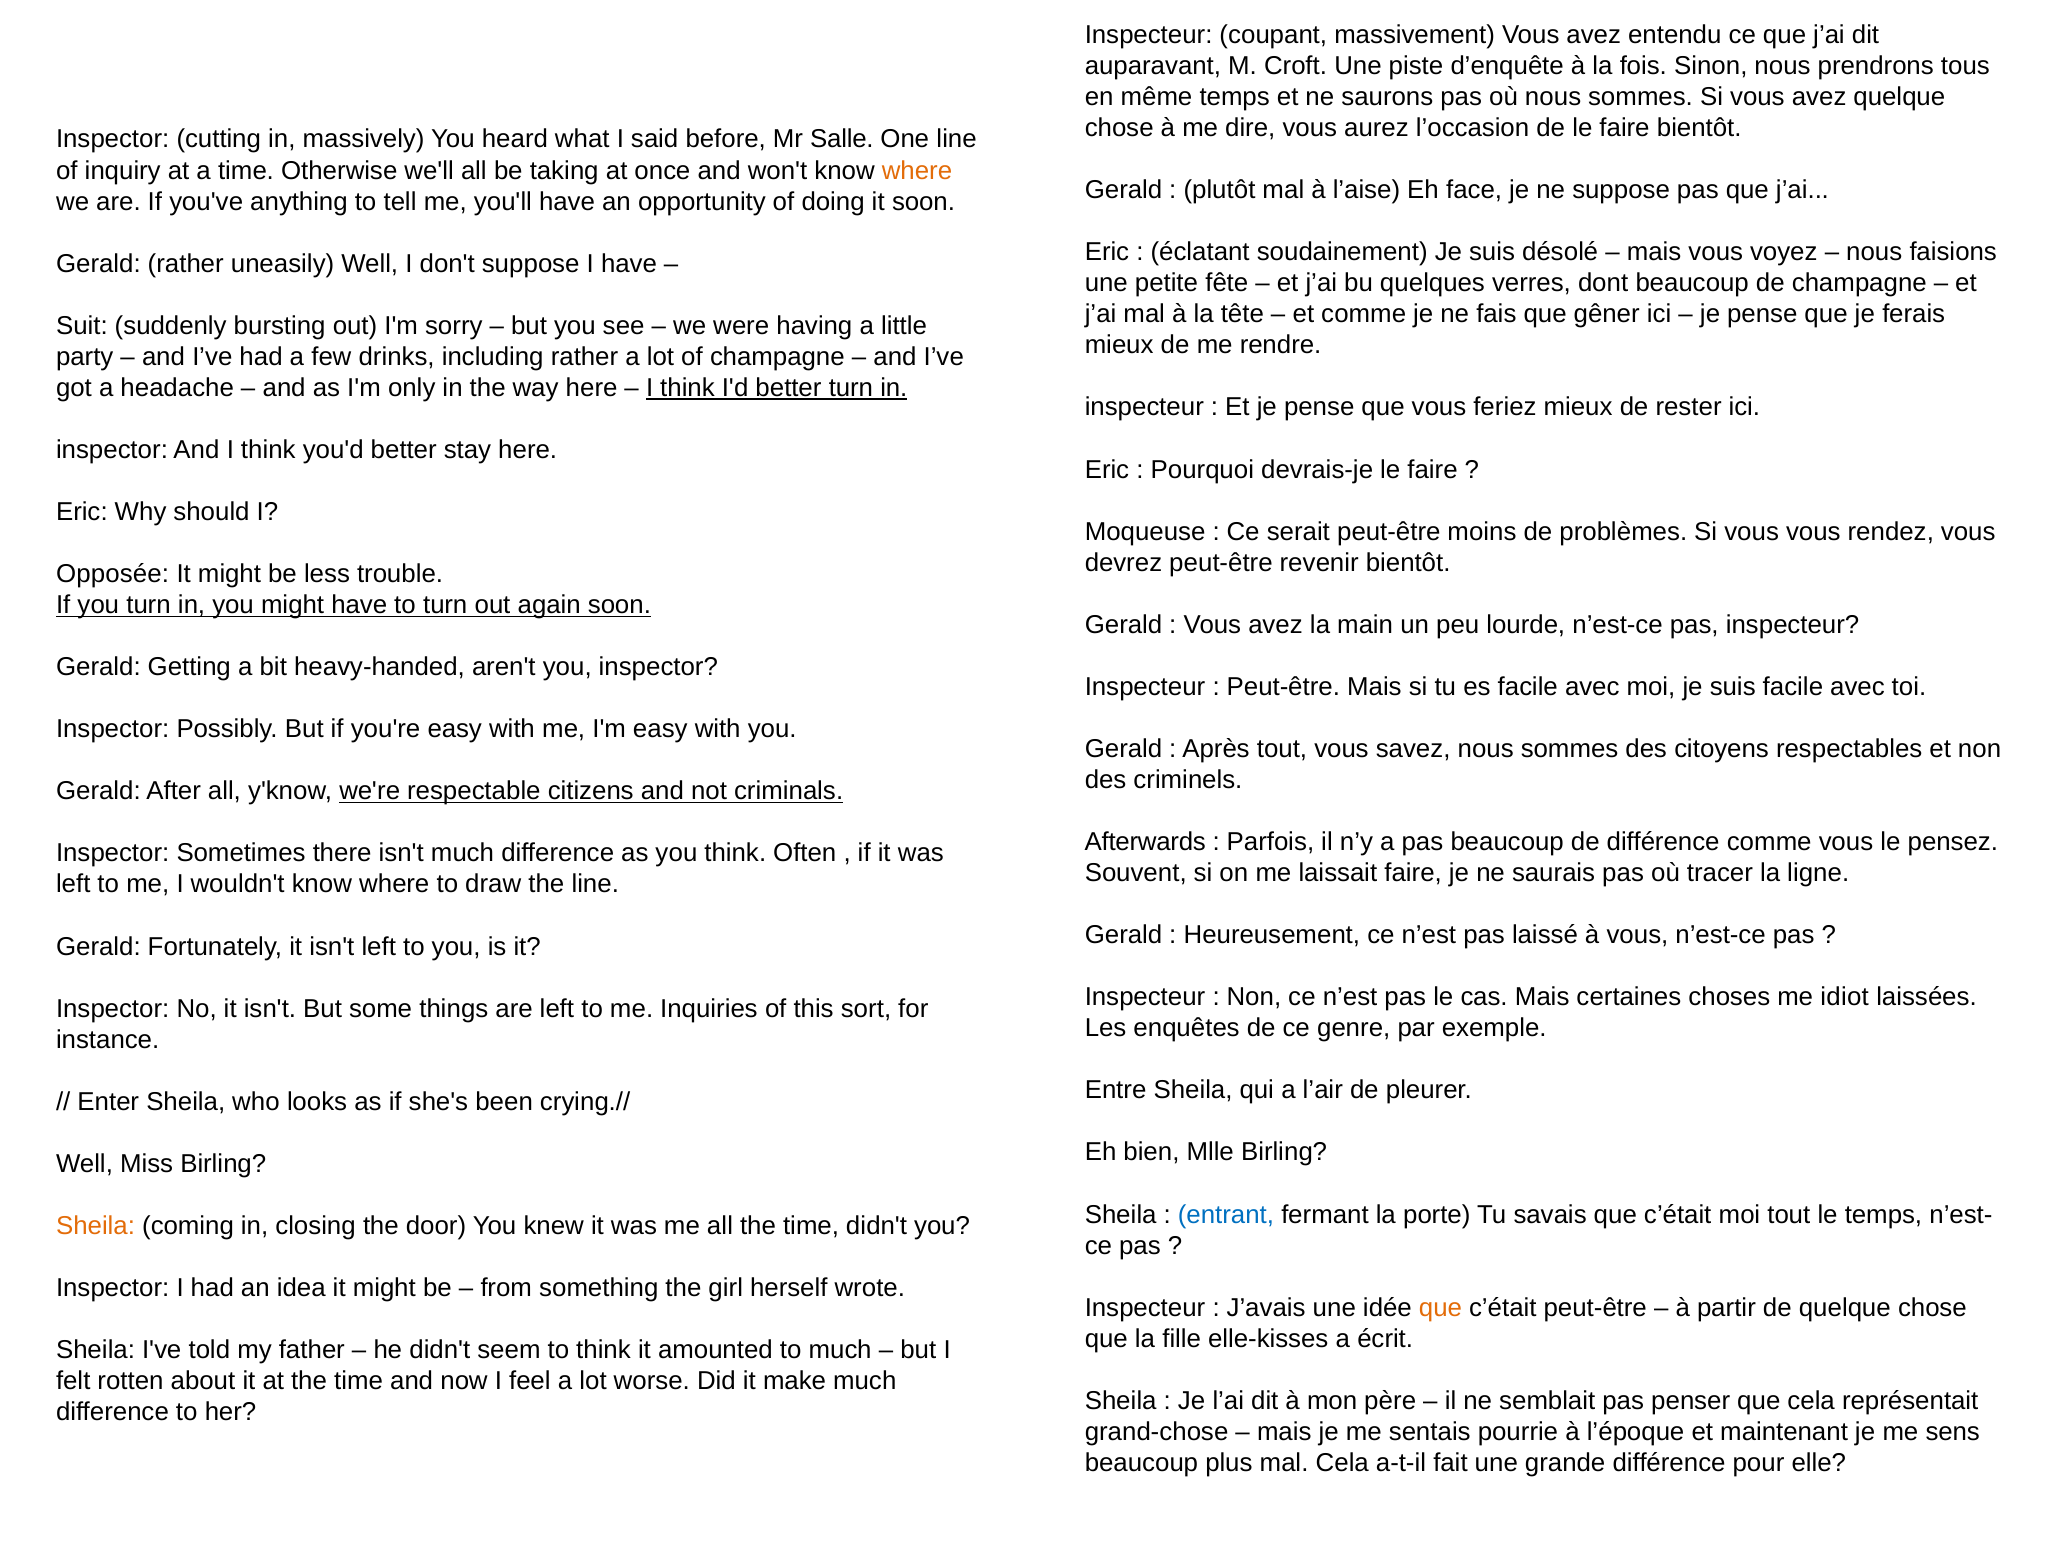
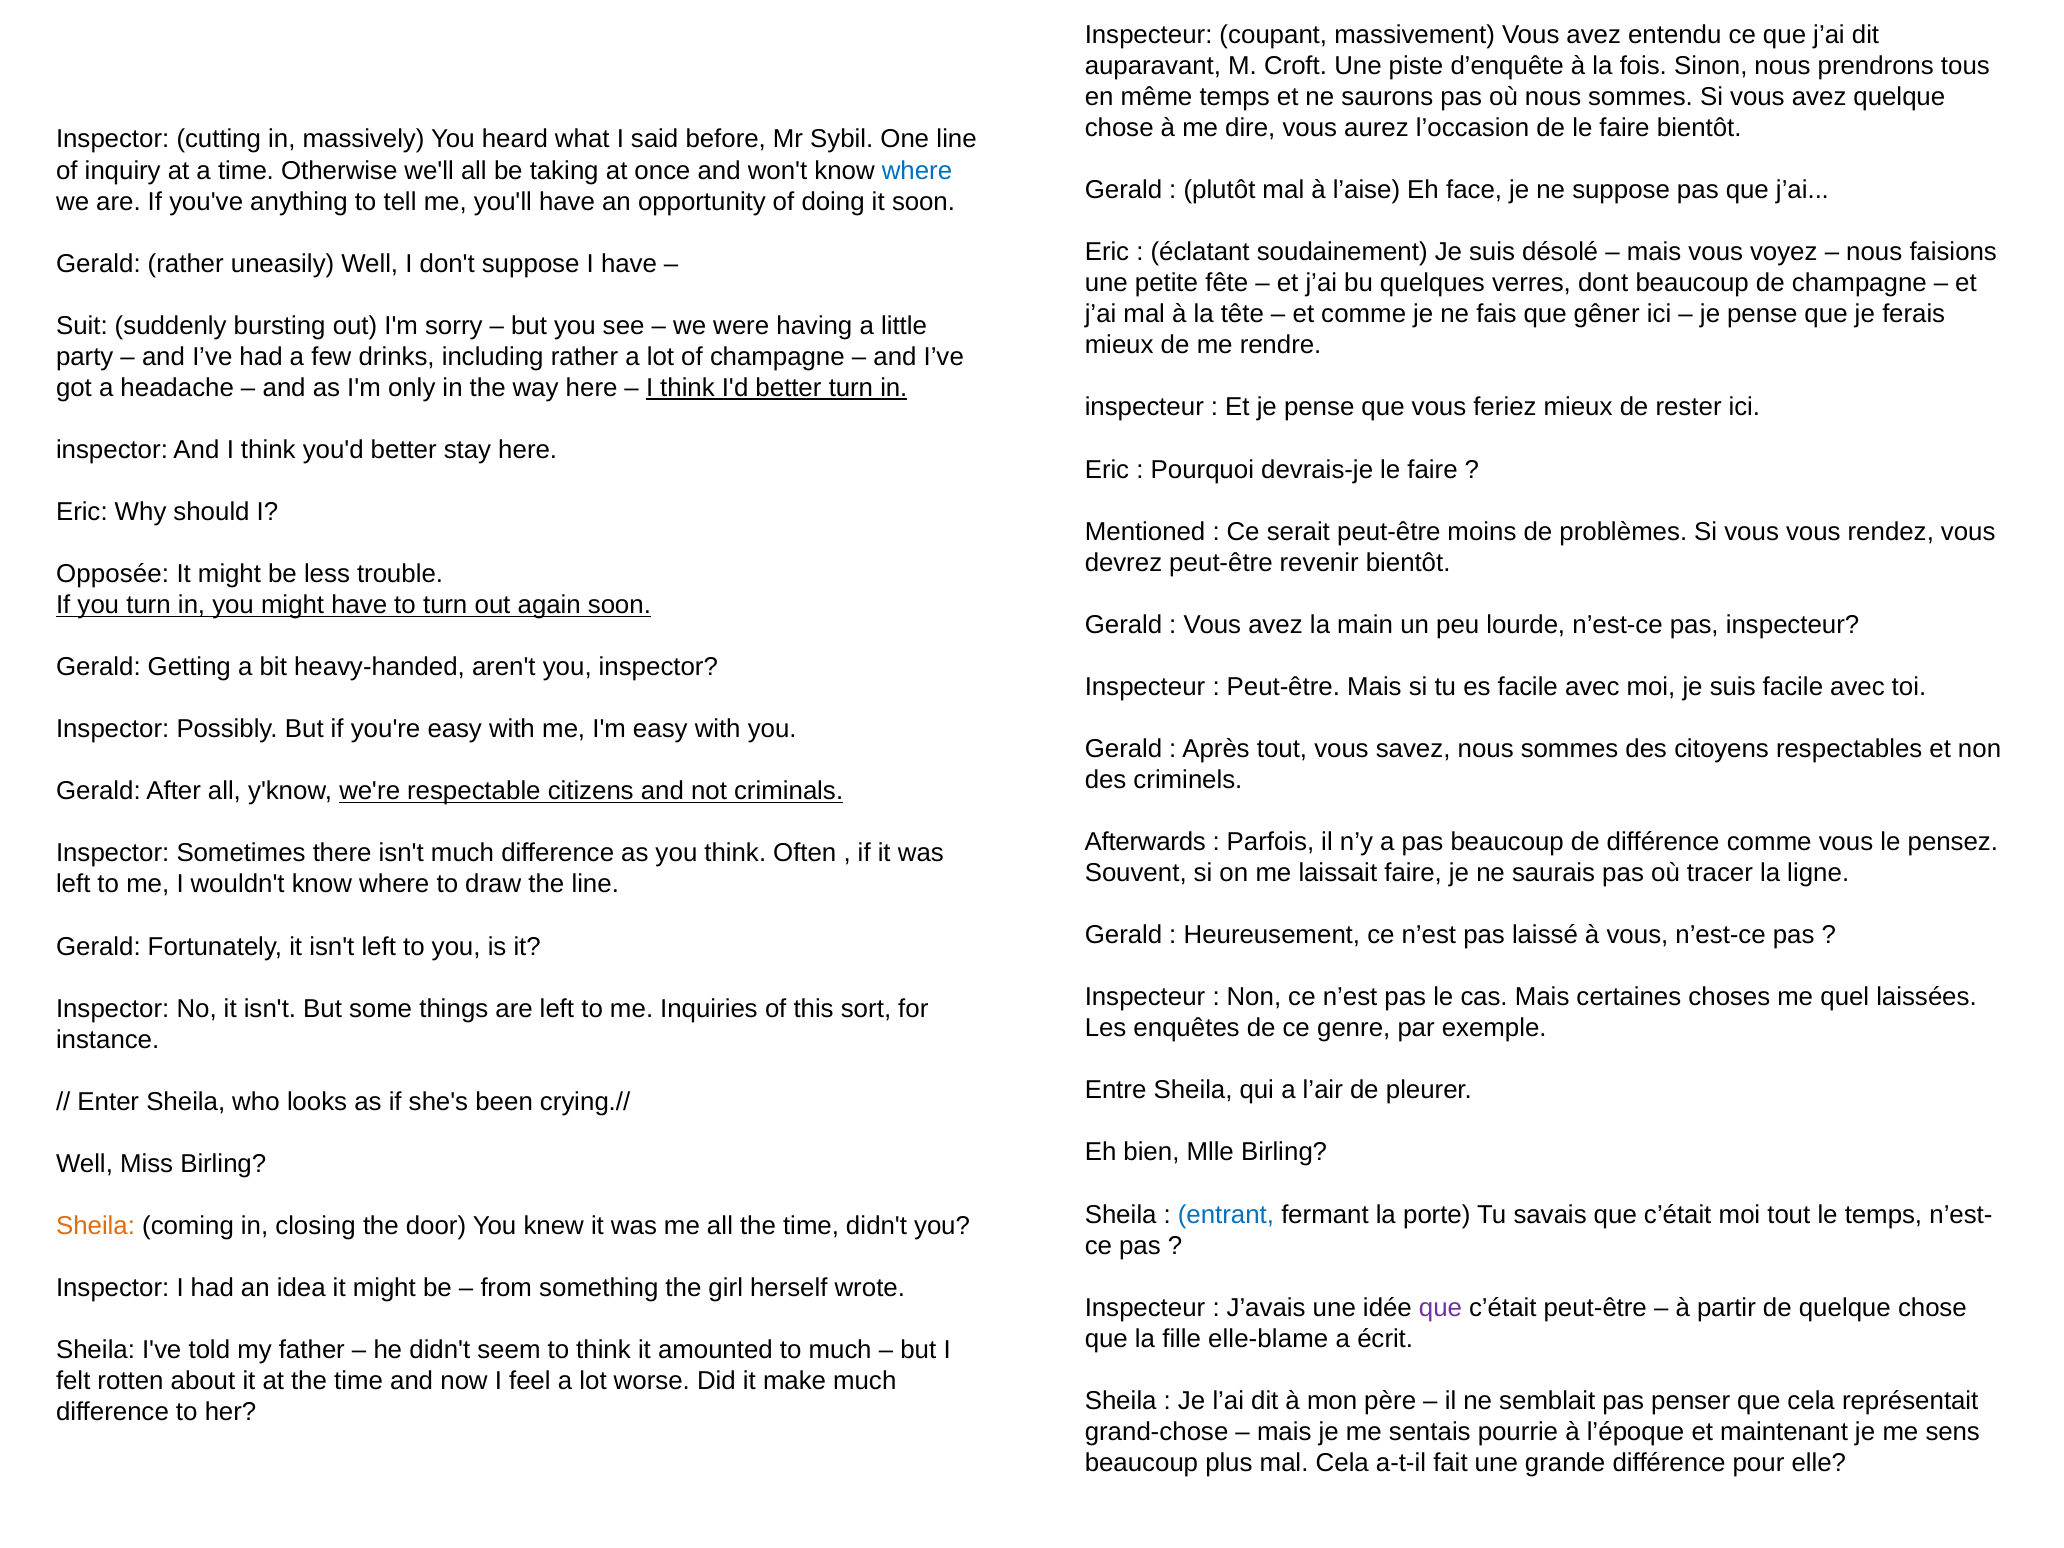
Salle: Salle -> Sybil
where at (917, 170) colour: orange -> blue
Moqueuse: Moqueuse -> Mentioned
idiot: idiot -> quel
que at (1440, 1308) colour: orange -> purple
elle-kisses: elle-kisses -> elle-blame
